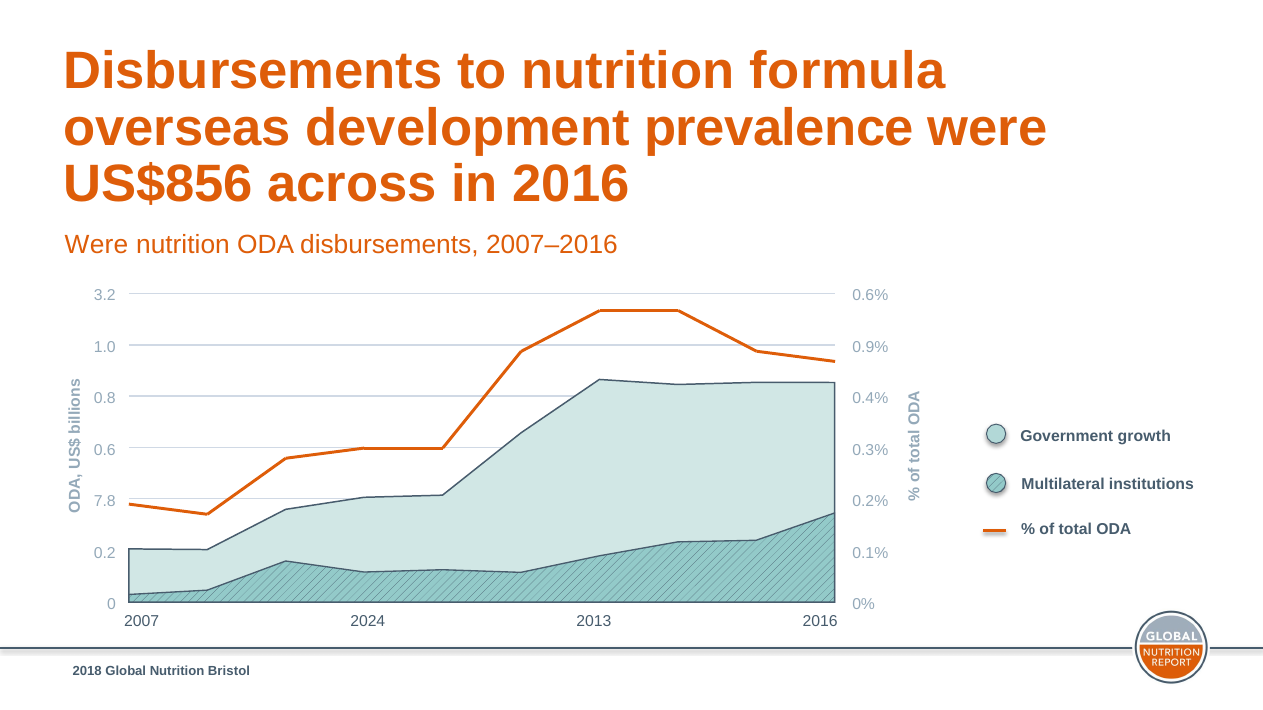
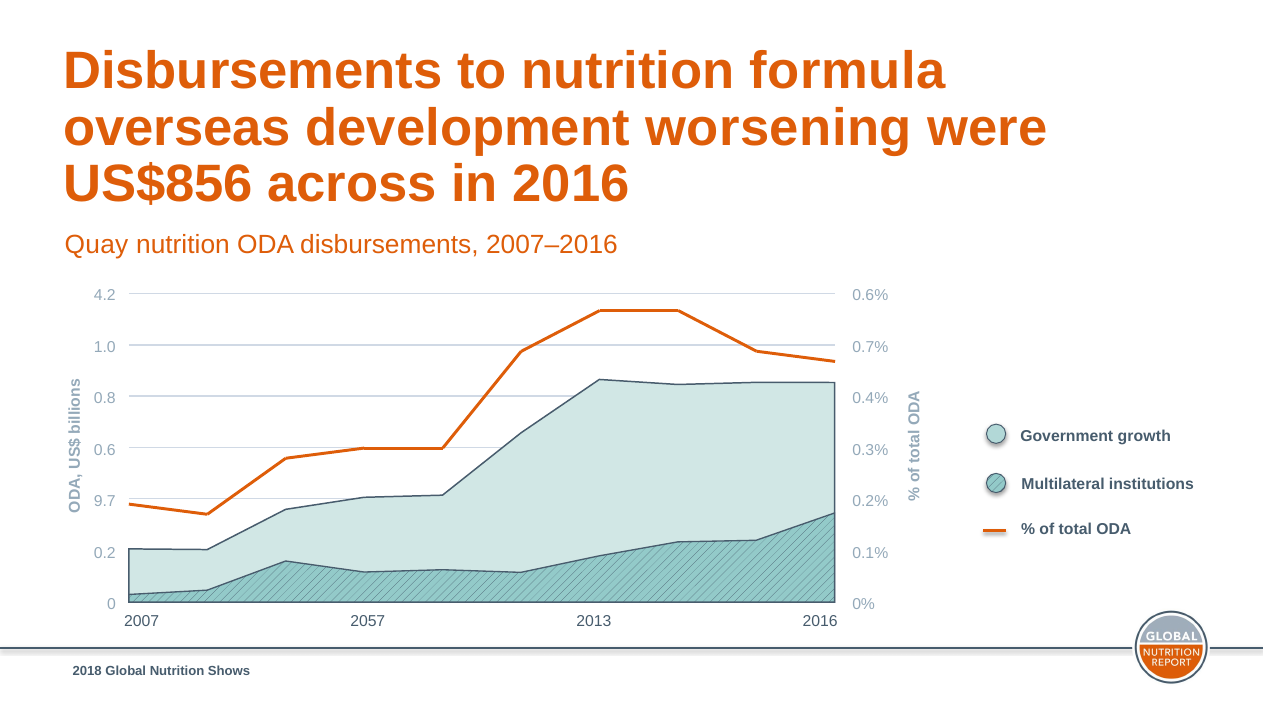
prevalence: prevalence -> worsening
Were at (96, 245): Were -> Quay
3.2: 3.2 -> 4.2
0.9%: 0.9% -> 0.7%
7.8: 7.8 -> 9.7
2024: 2024 -> 2057
Bristol: Bristol -> Shows
